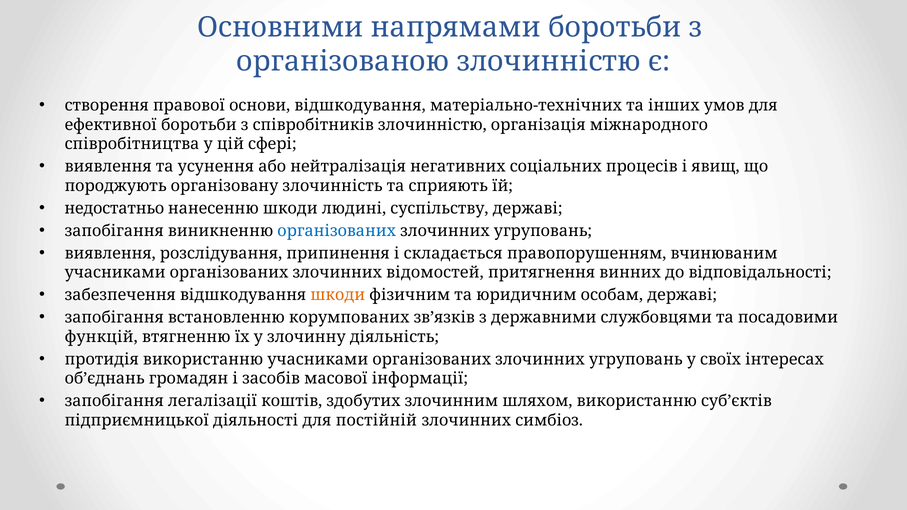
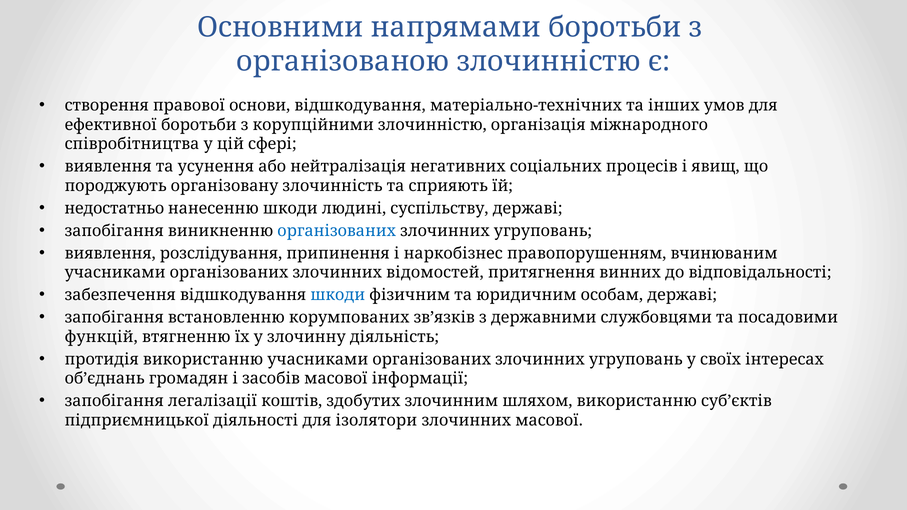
співробітників: співробітників -> корупційними
складається: складається -> наркобізнес
шкоди at (338, 295) colour: orange -> blue
постійній: постійній -> ізолятори
злочинних симбіоз: симбіоз -> масової
